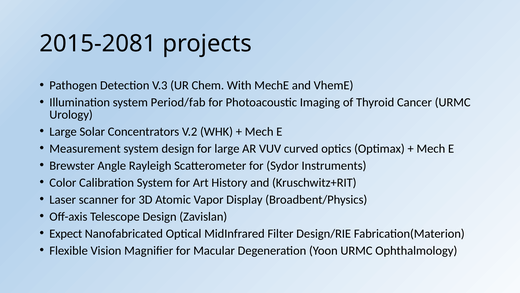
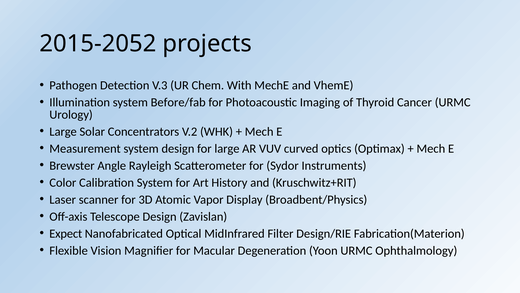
2015-2081: 2015-2081 -> 2015-2052
Period/fab: Period/fab -> Before/fab
